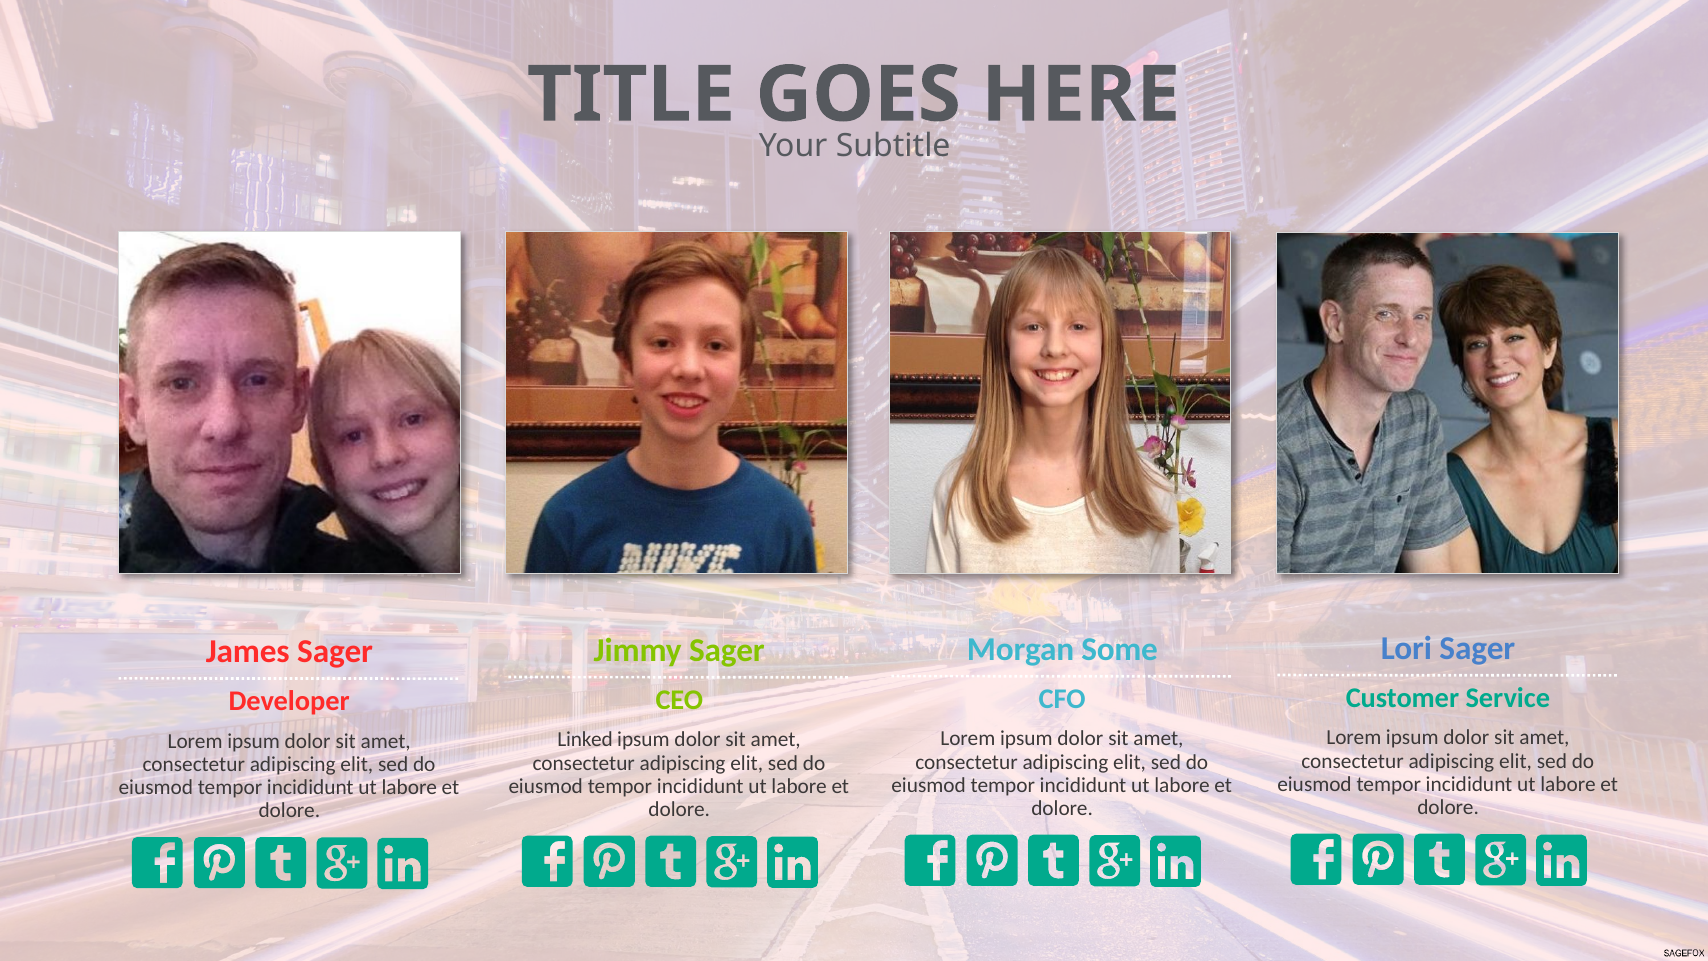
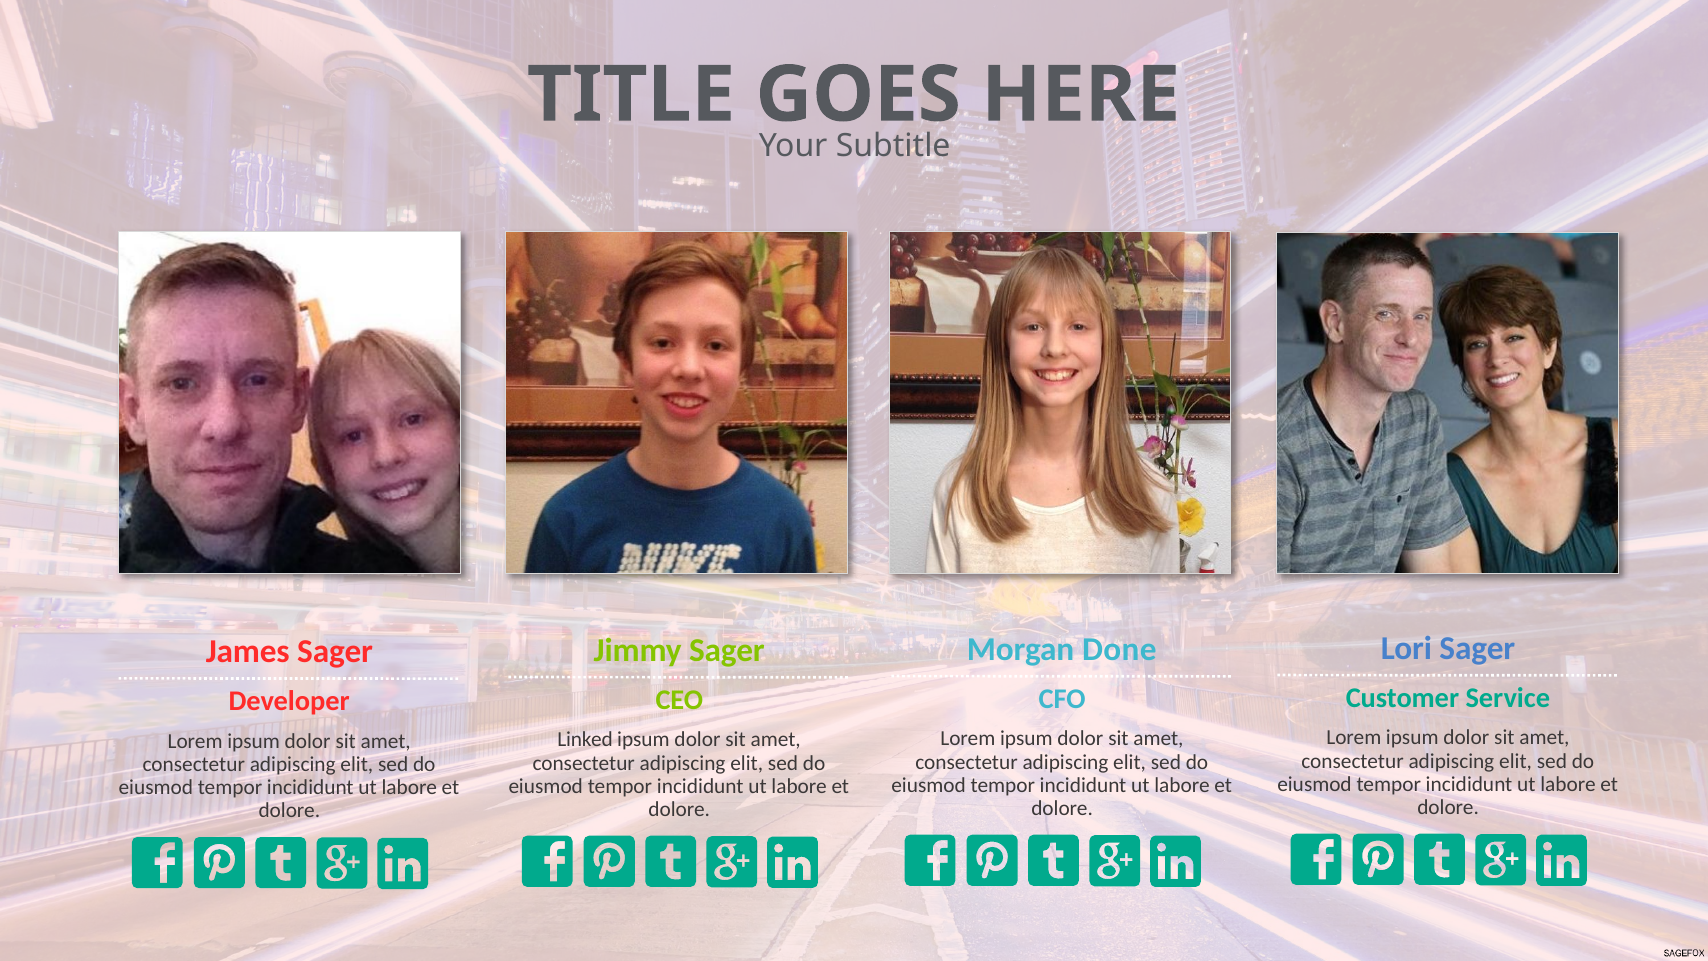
Some: Some -> Done
